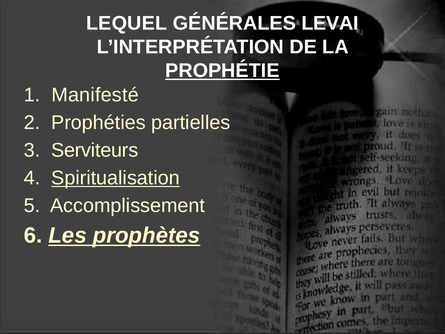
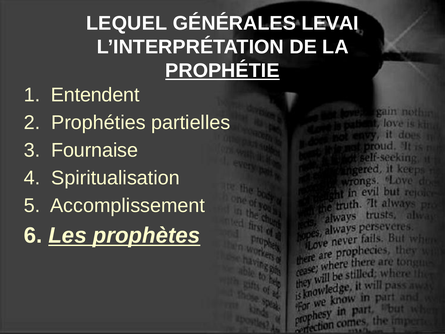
Manifesté: Manifesté -> Entendent
Serviteurs: Serviteurs -> Fournaise
Spiritualisation underline: present -> none
